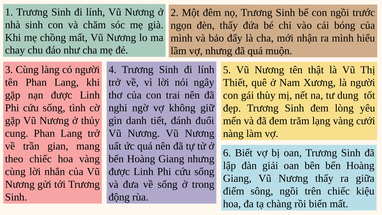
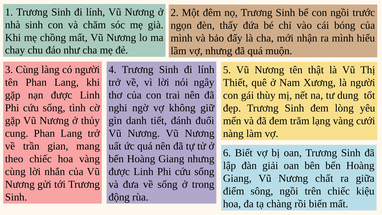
Nương thấy: thấy -> chất
